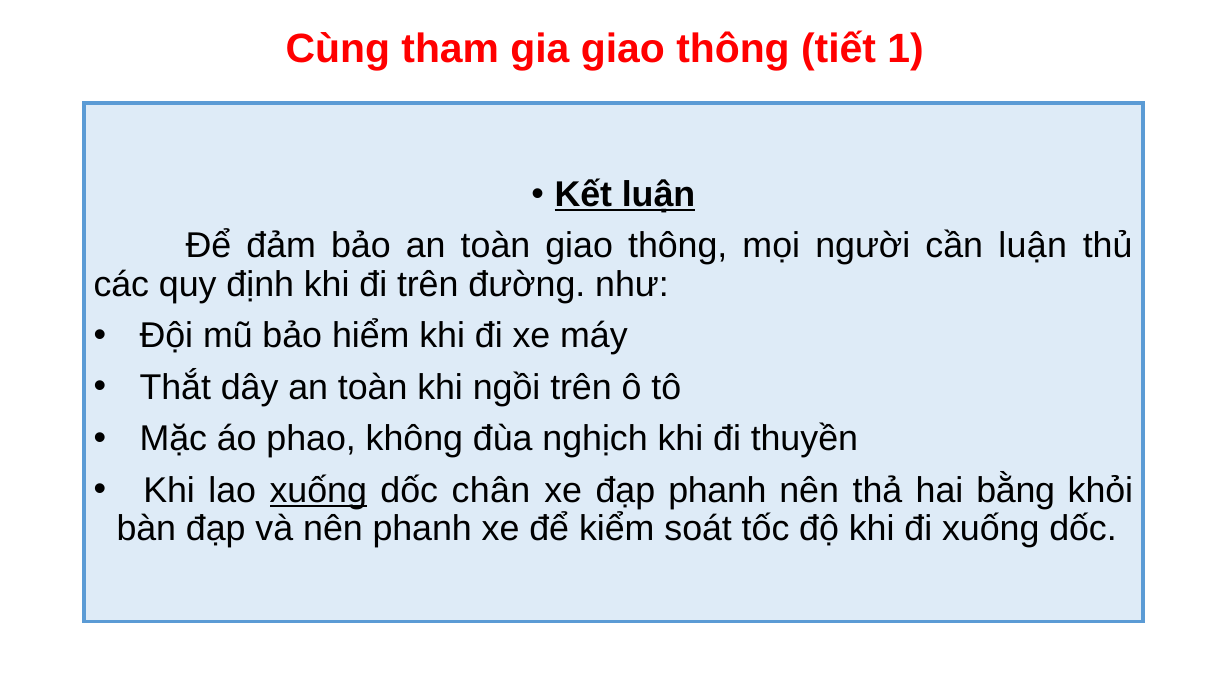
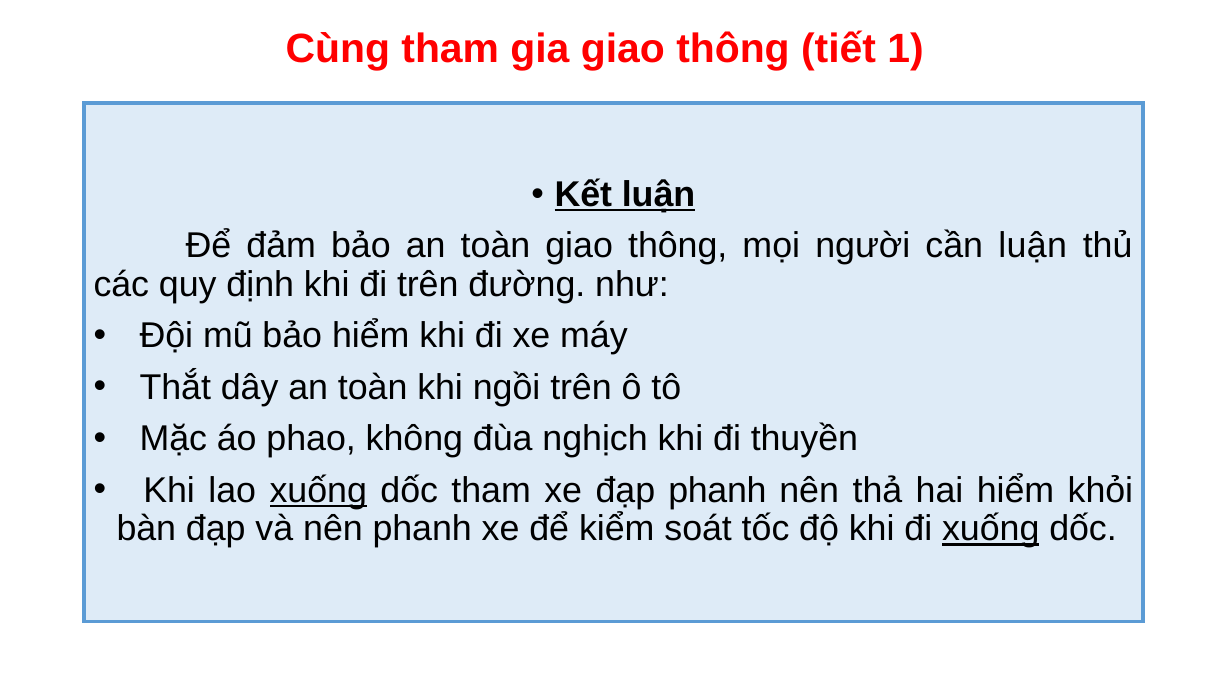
dốc chân: chân -> tham
hai bằng: bằng -> hiểm
xuống at (991, 529) underline: none -> present
